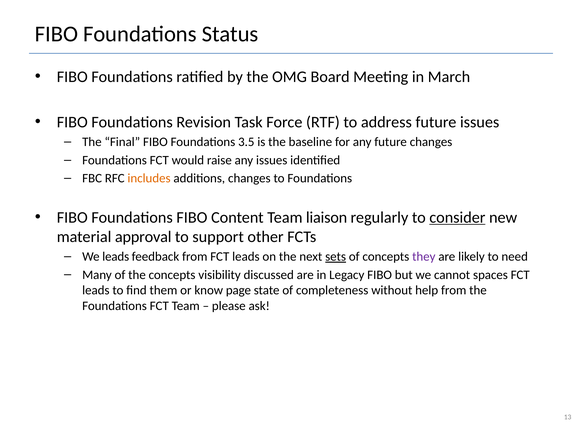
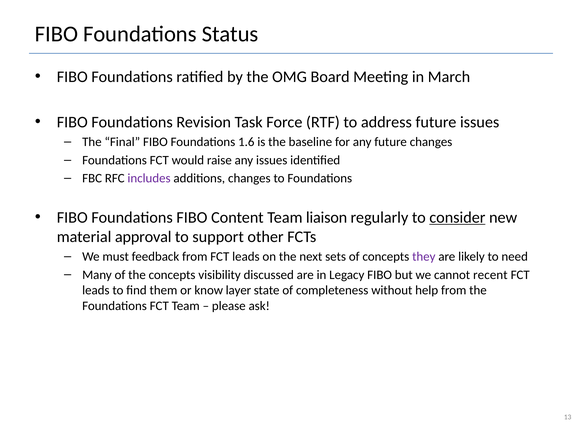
3.5: 3.5 -> 1.6
includes colour: orange -> purple
We leads: leads -> must
sets underline: present -> none
spaces: spaces -> recent
page: page -> layer
